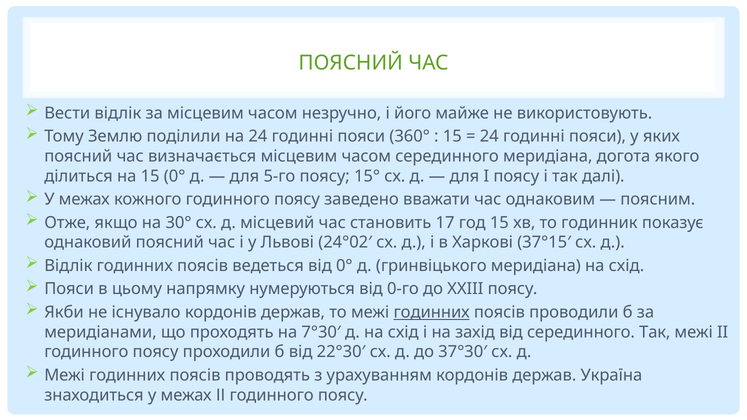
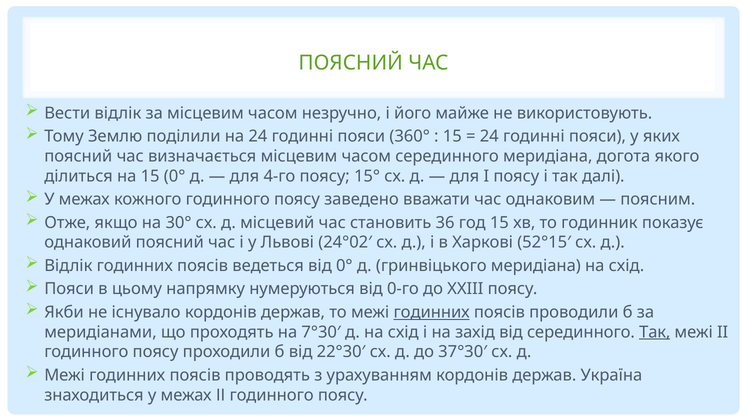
5-го: 5-го -> 4-го
17: 17 -> 36
37°15′: 37°15′ -> 52°15′
Так at (655, 332) underline: none -> present
